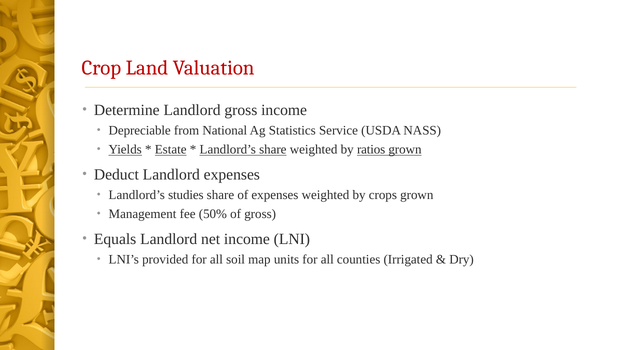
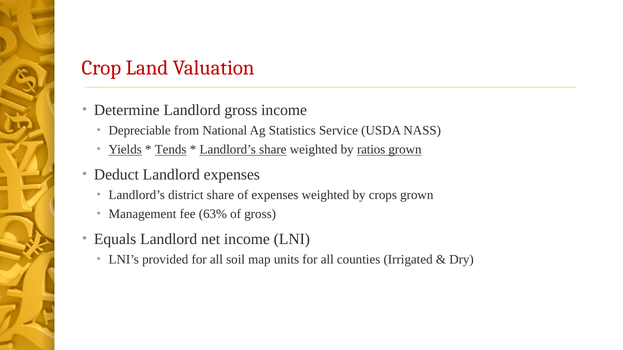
Estate: Estate -> Tends
studies: studies -> district
50%: 50% -> 63%
